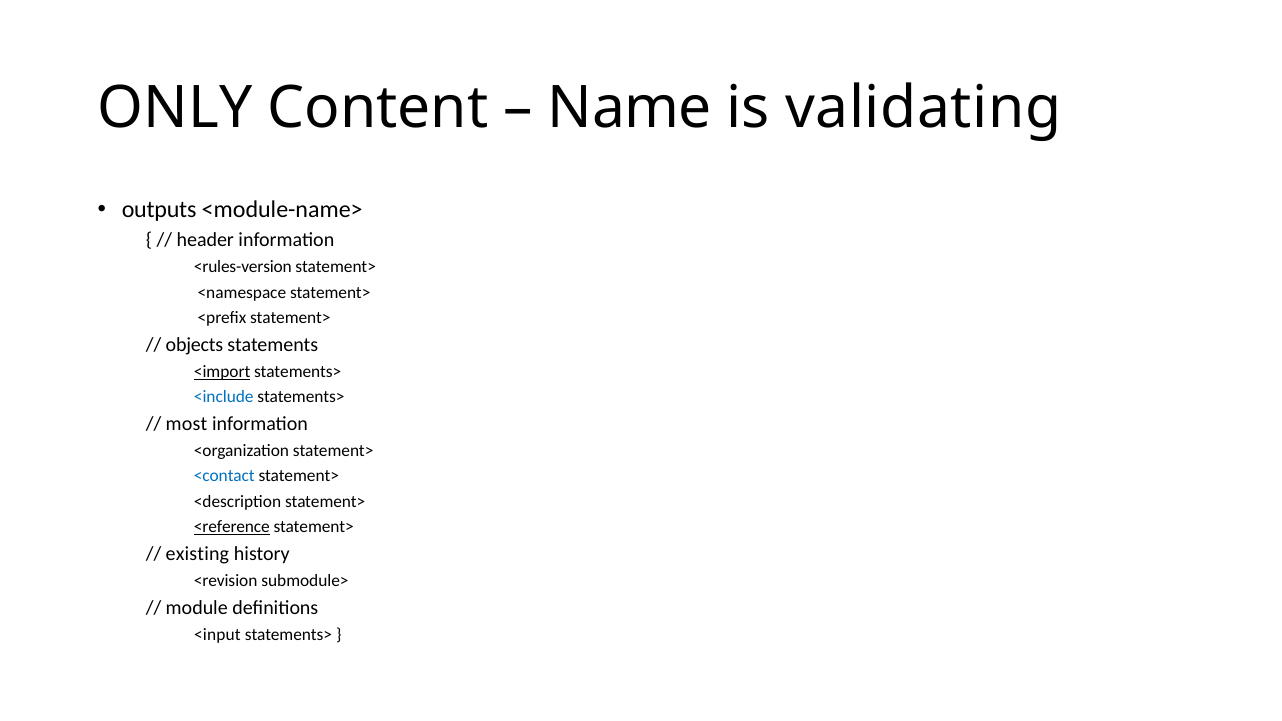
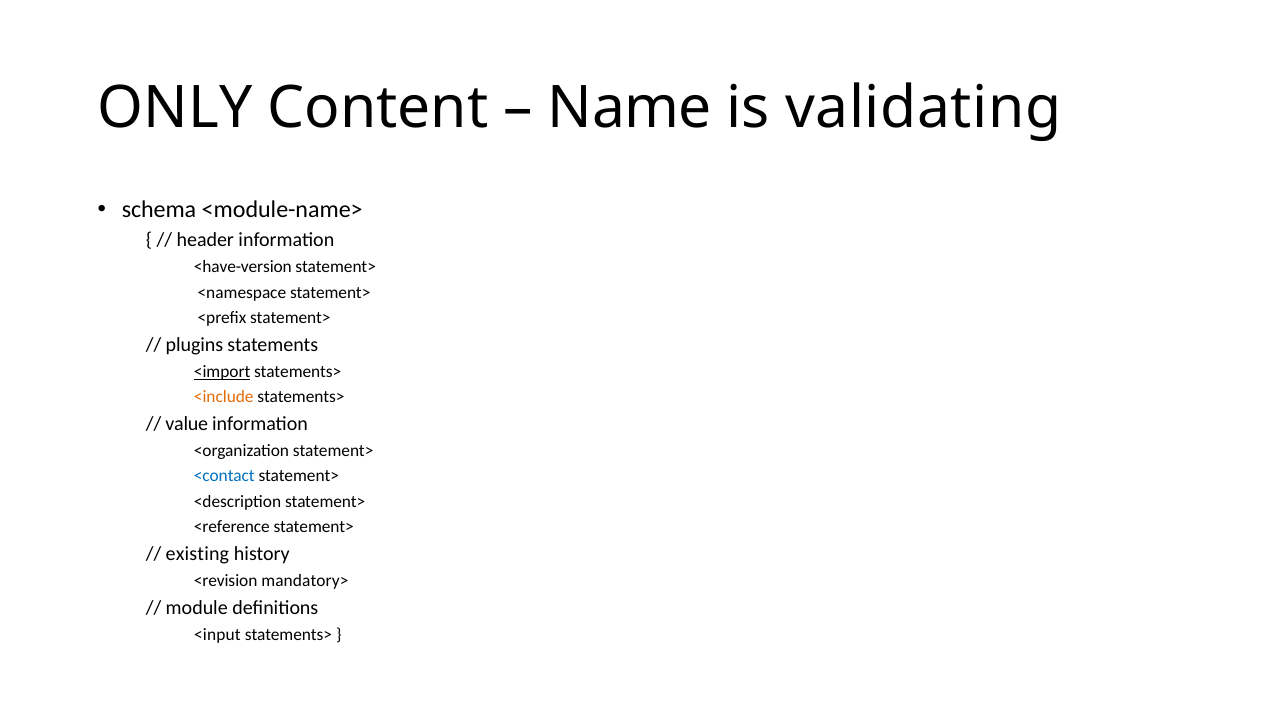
outputs: outputs -> schema
<rules-version: <rules-version -> <have-version
objects: objects -> plugins
<include colour: blue -> orange
most: most -> value
<reference underline: present -> none
submodule>: submodule> -> mandatory>
